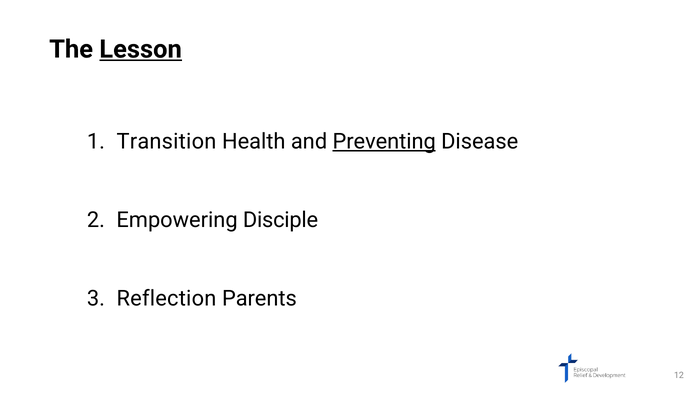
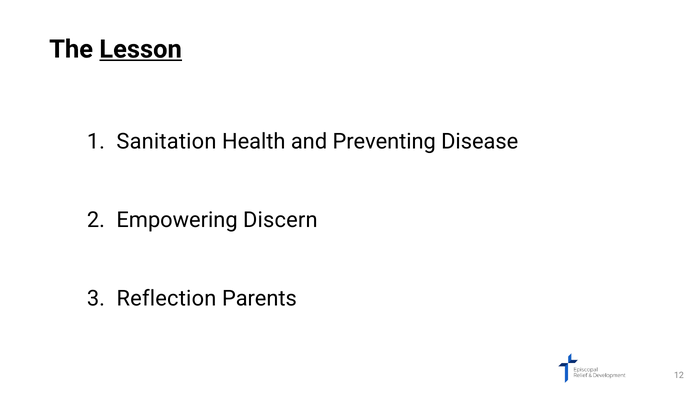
Transition: Transition -> Sanitation
Preventing underline: present -> none
Disciple: Disciple -> Discern
